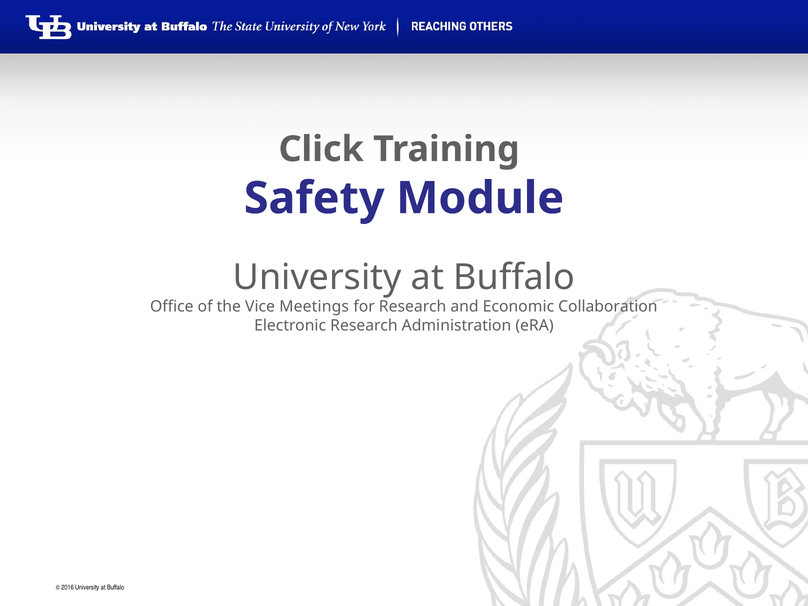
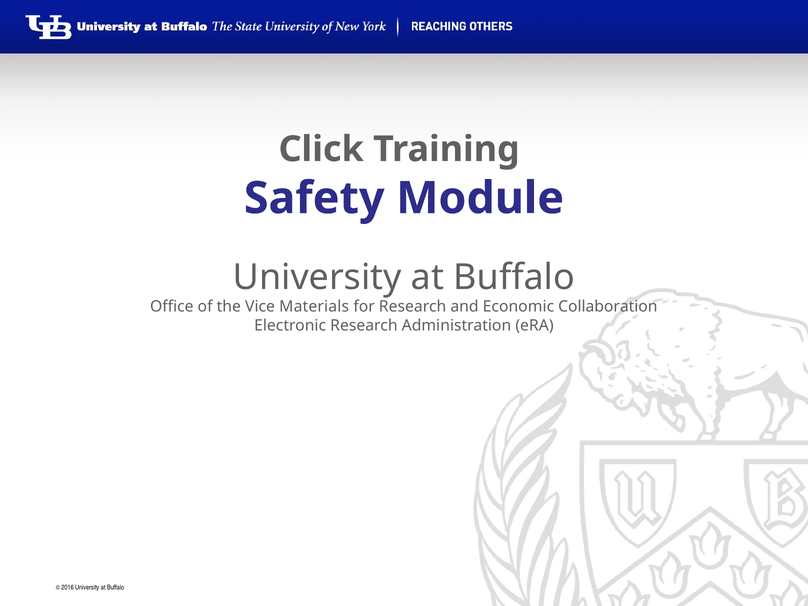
Meetings: Meetings -> Materials
